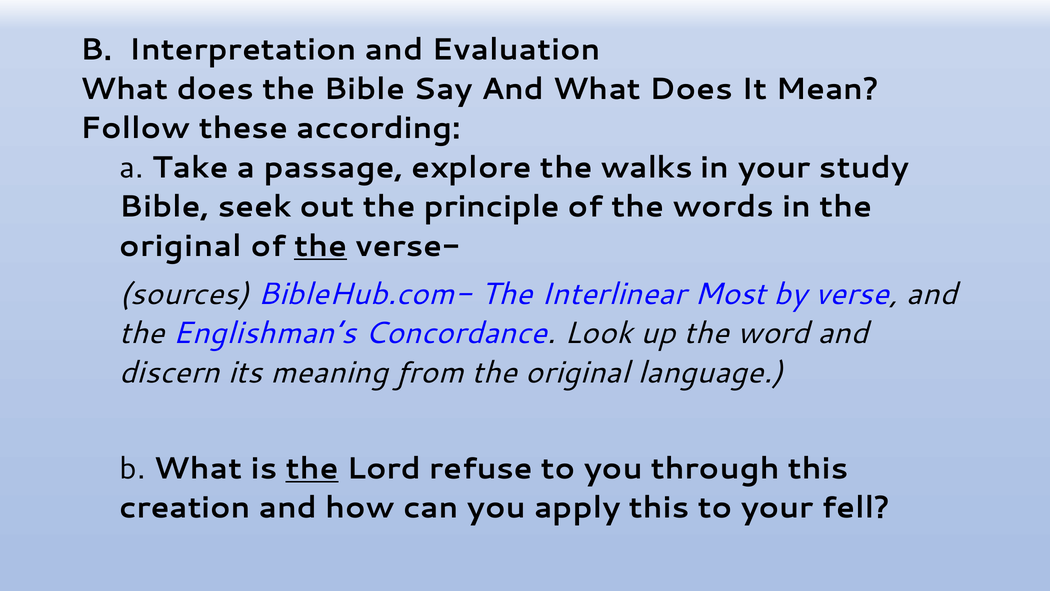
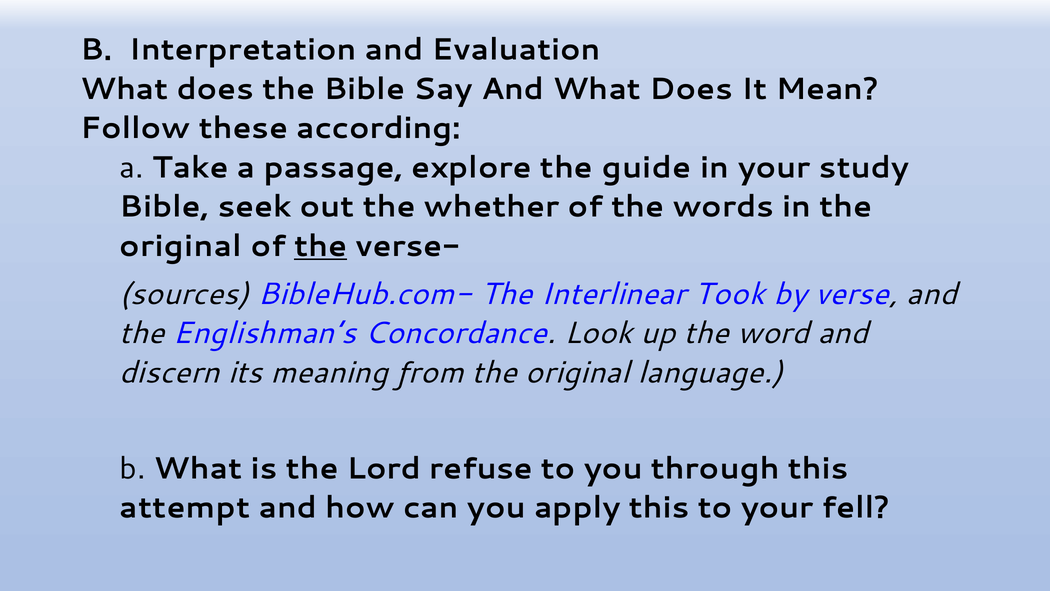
walks: walks -> guide
principle: principle -> whether
Most: Most -> Took
the at (312, 468) underline: present -> none
creation: creation -> attempt
